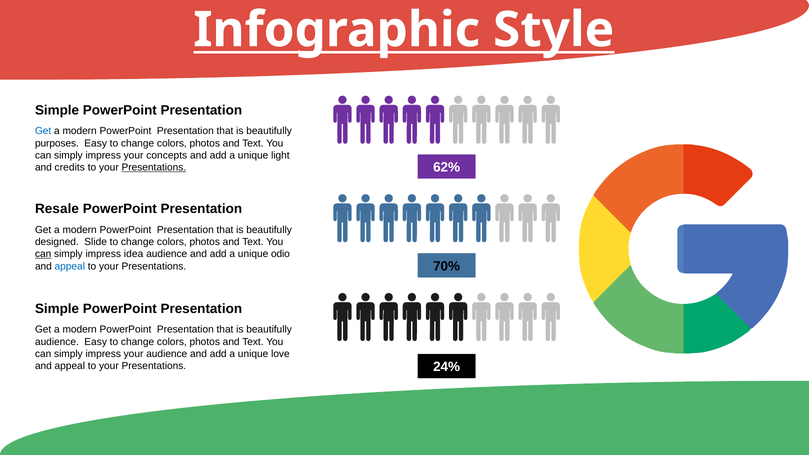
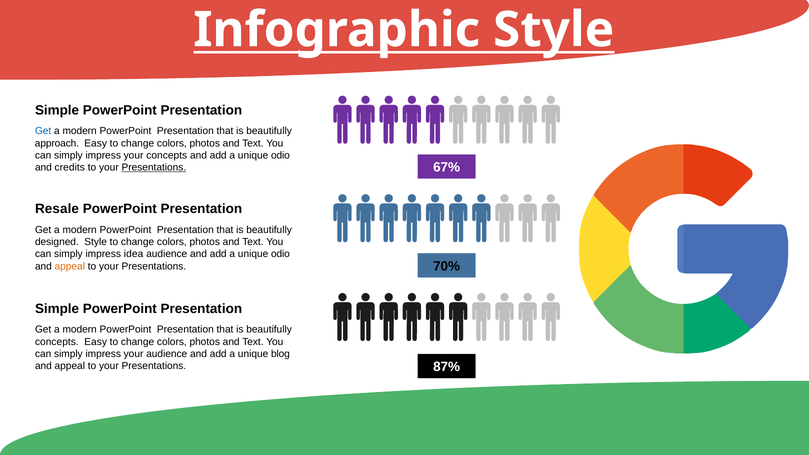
purposes: purposes -> approach
light at (280, 155): light -> odio
62%: 62% -> 67%
designed Slide: Slide -> Style
can at (43, 254) underline: present -> none
appeal at (70, 266) colour: blue -> orange
audience at (57, 342): audience -> concepts
love: love -> blog
24%: 24% -> 87%
